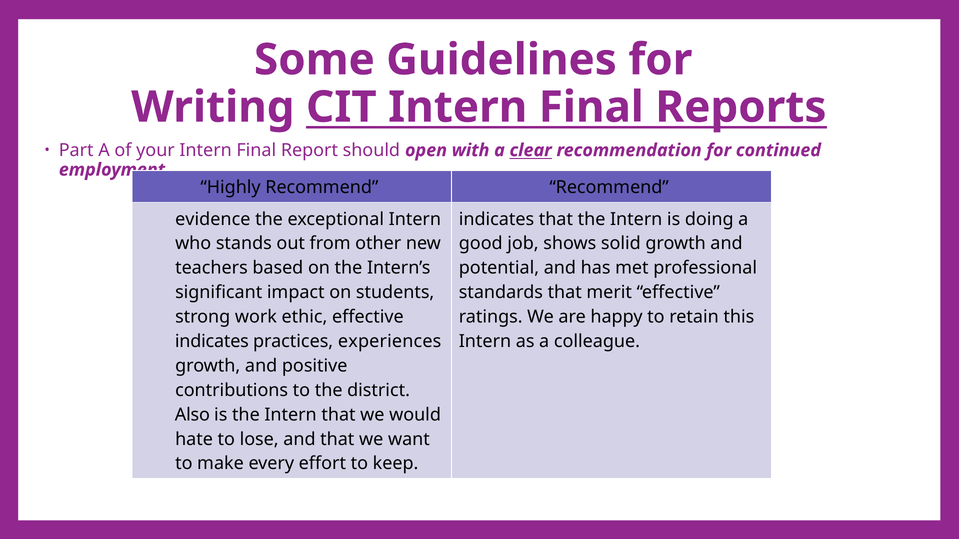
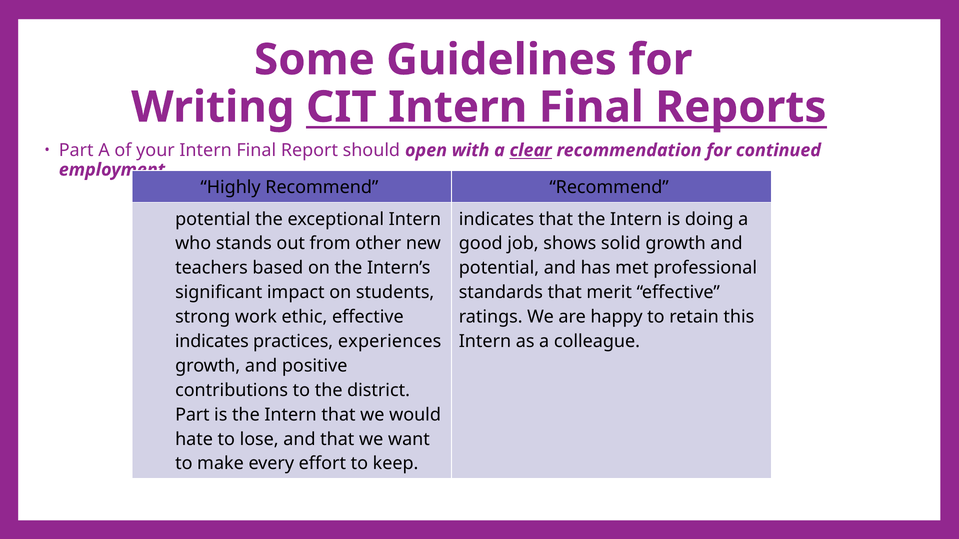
evidence at (213, 219): evidence -> potential
Also at (192, 415): Also -> Part
